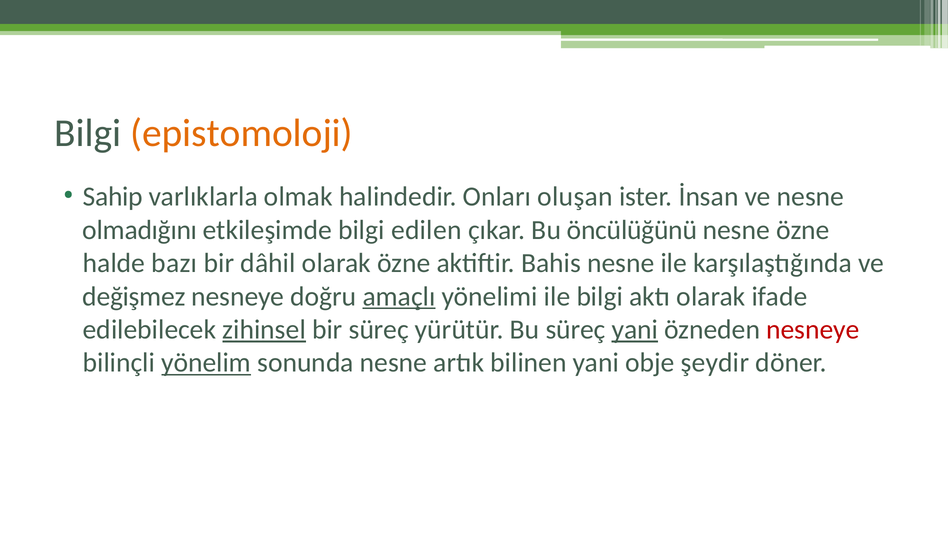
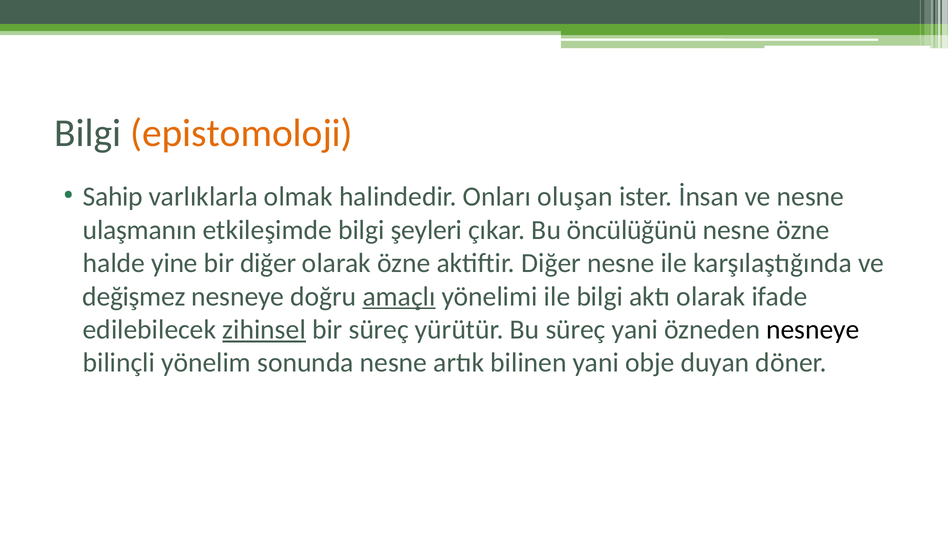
olmadığını: olmadığını -> ulaşmanın
edilen: edilen -> şeyleri
bazı: bazı -> yine
bir dâhil: dâhil -> diğer
aktiftir Bahis: Bahis -> Diğer
yani at (635, 330) underline: present -> none
nesneye at (813, 330) colour: red -> black
yönelim underline: present -> none
şeydir: şeydir -> duyan
